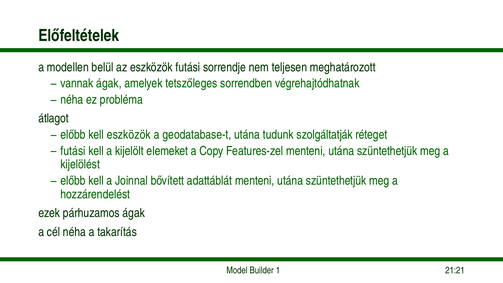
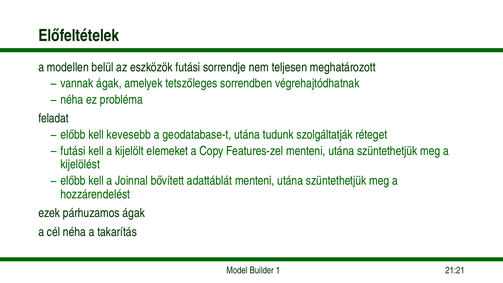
átlagot: átlagot -> feladat
kell eszközök: eszközök -> kevesebb
